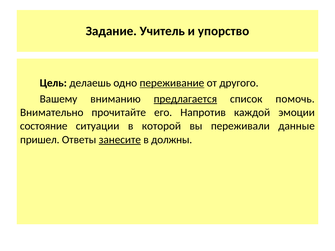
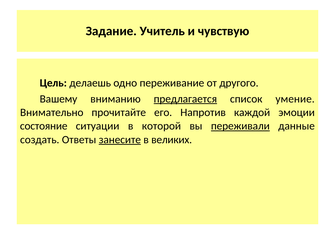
упорство: упорство -> чувствую
переживание underline: present -> none
помочь: помочь -> умение
переживали underline: none -> present
пришел: пришел -> создать
должны: должны -> великих
